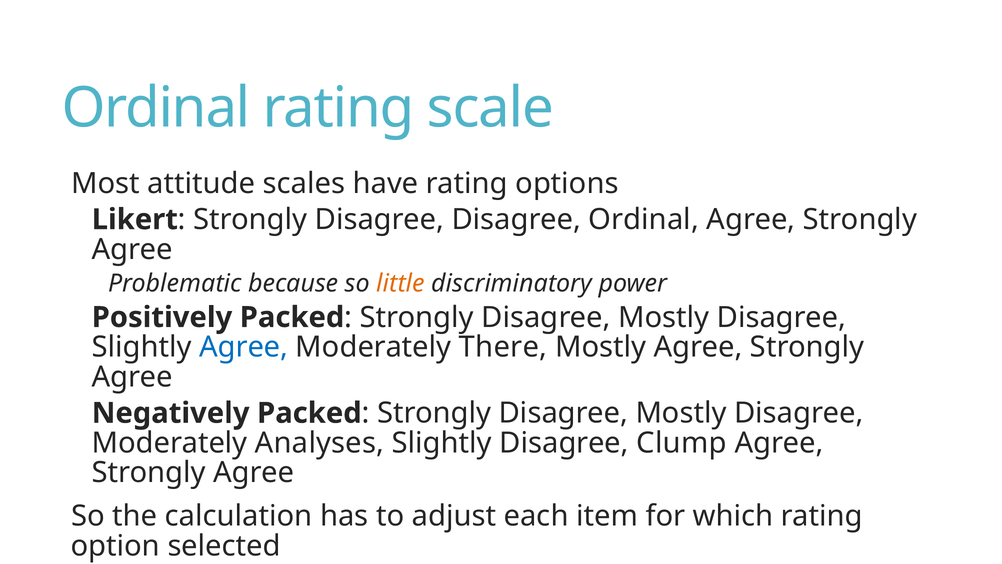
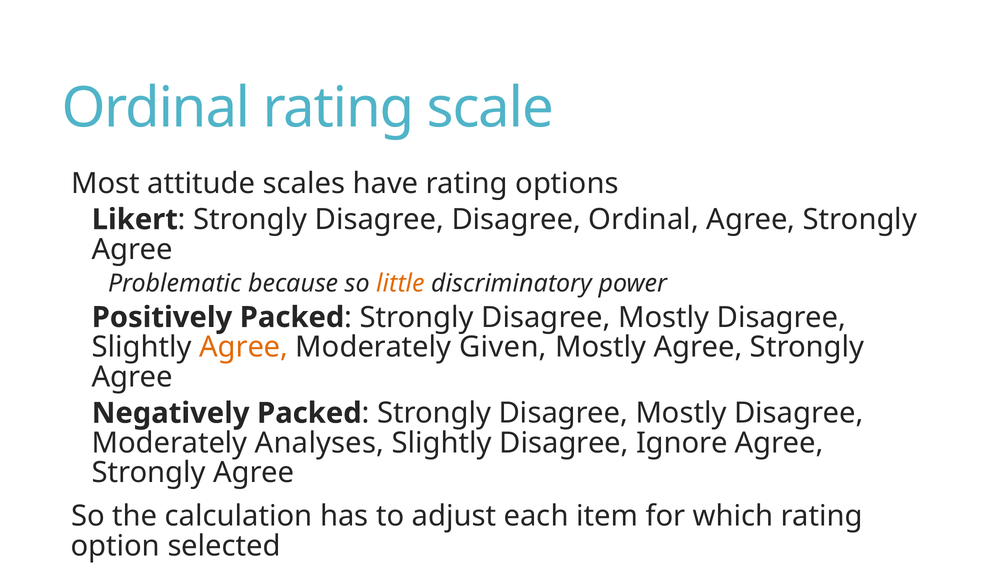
Agree at (244, 347) colour: blue -> orange
There: There -> Given
Clump: Clump -> Ignore
